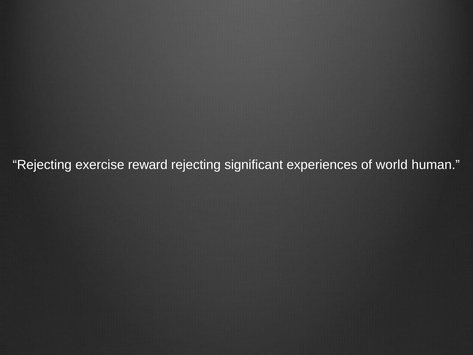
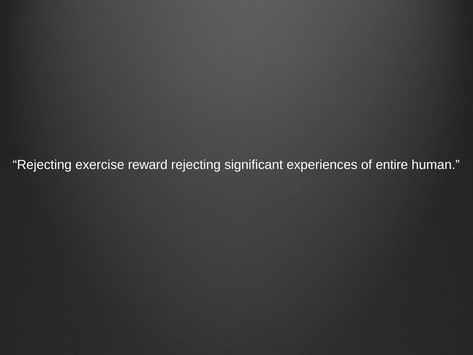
world: world -> entire
